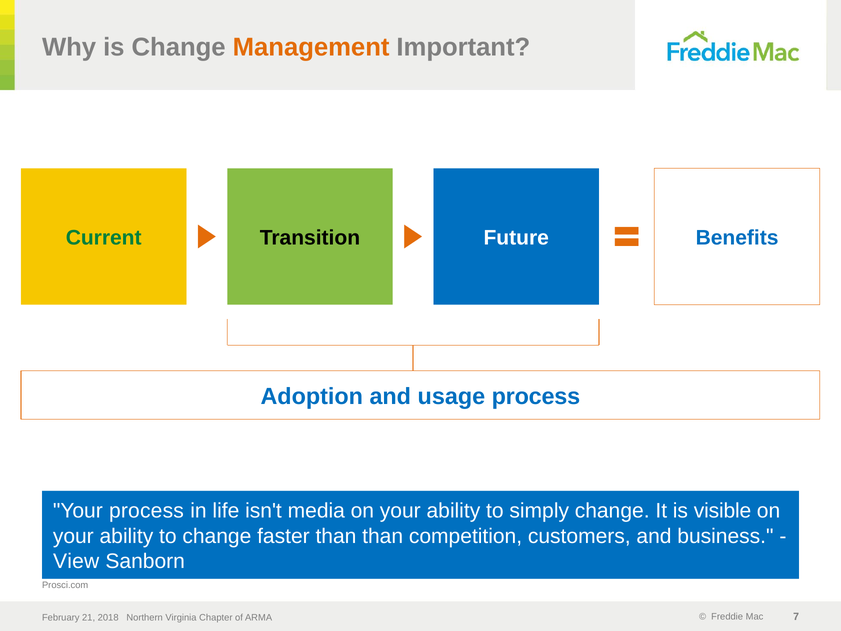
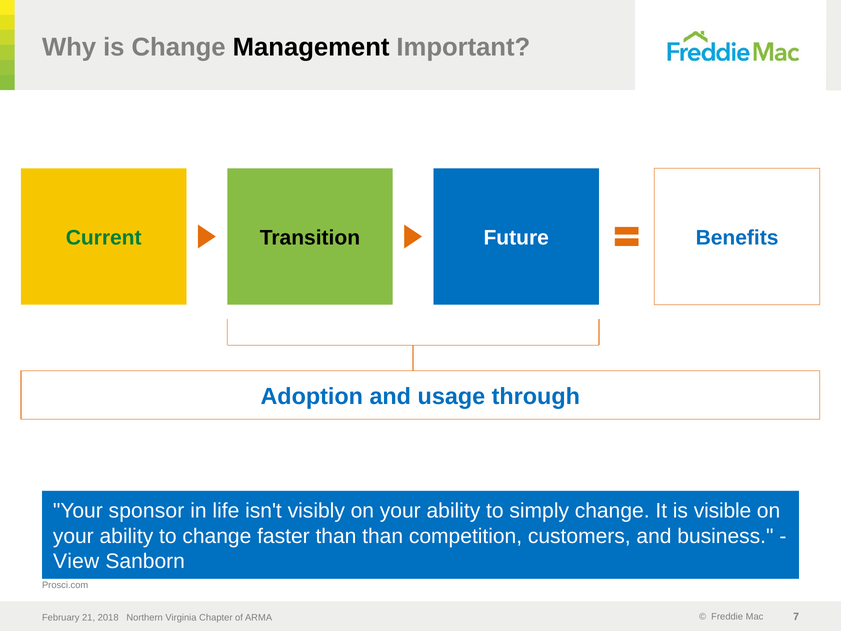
Management colour: orange -> black
usage process: process -> through
Your process: process -> sponsor
media: media -> visibly
